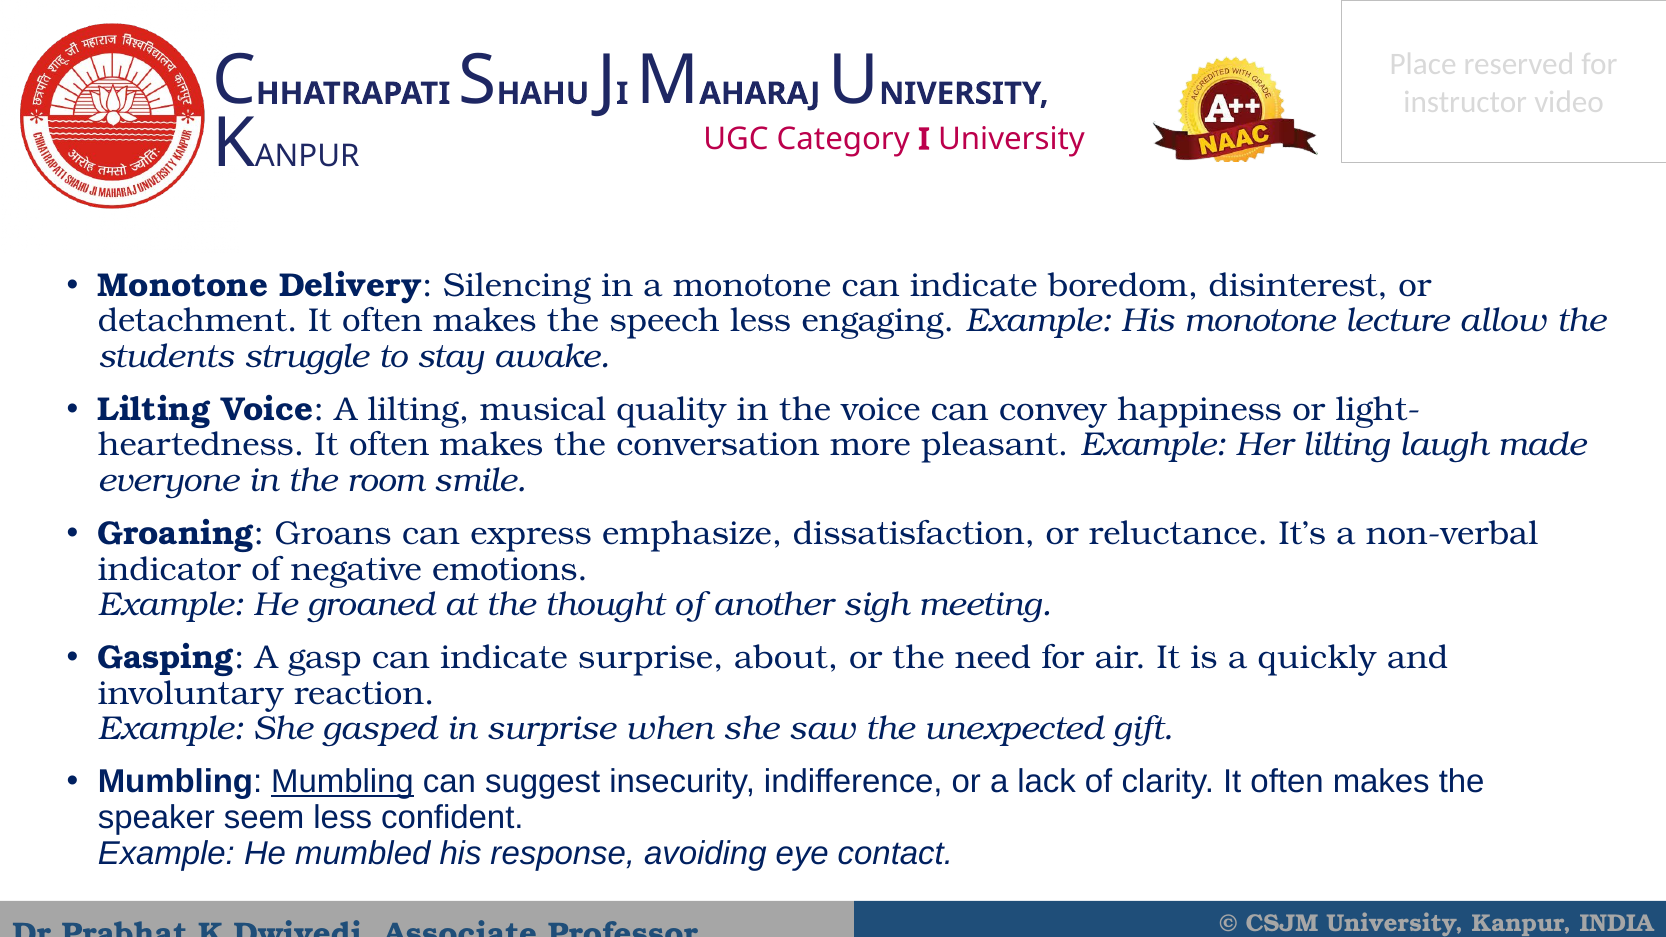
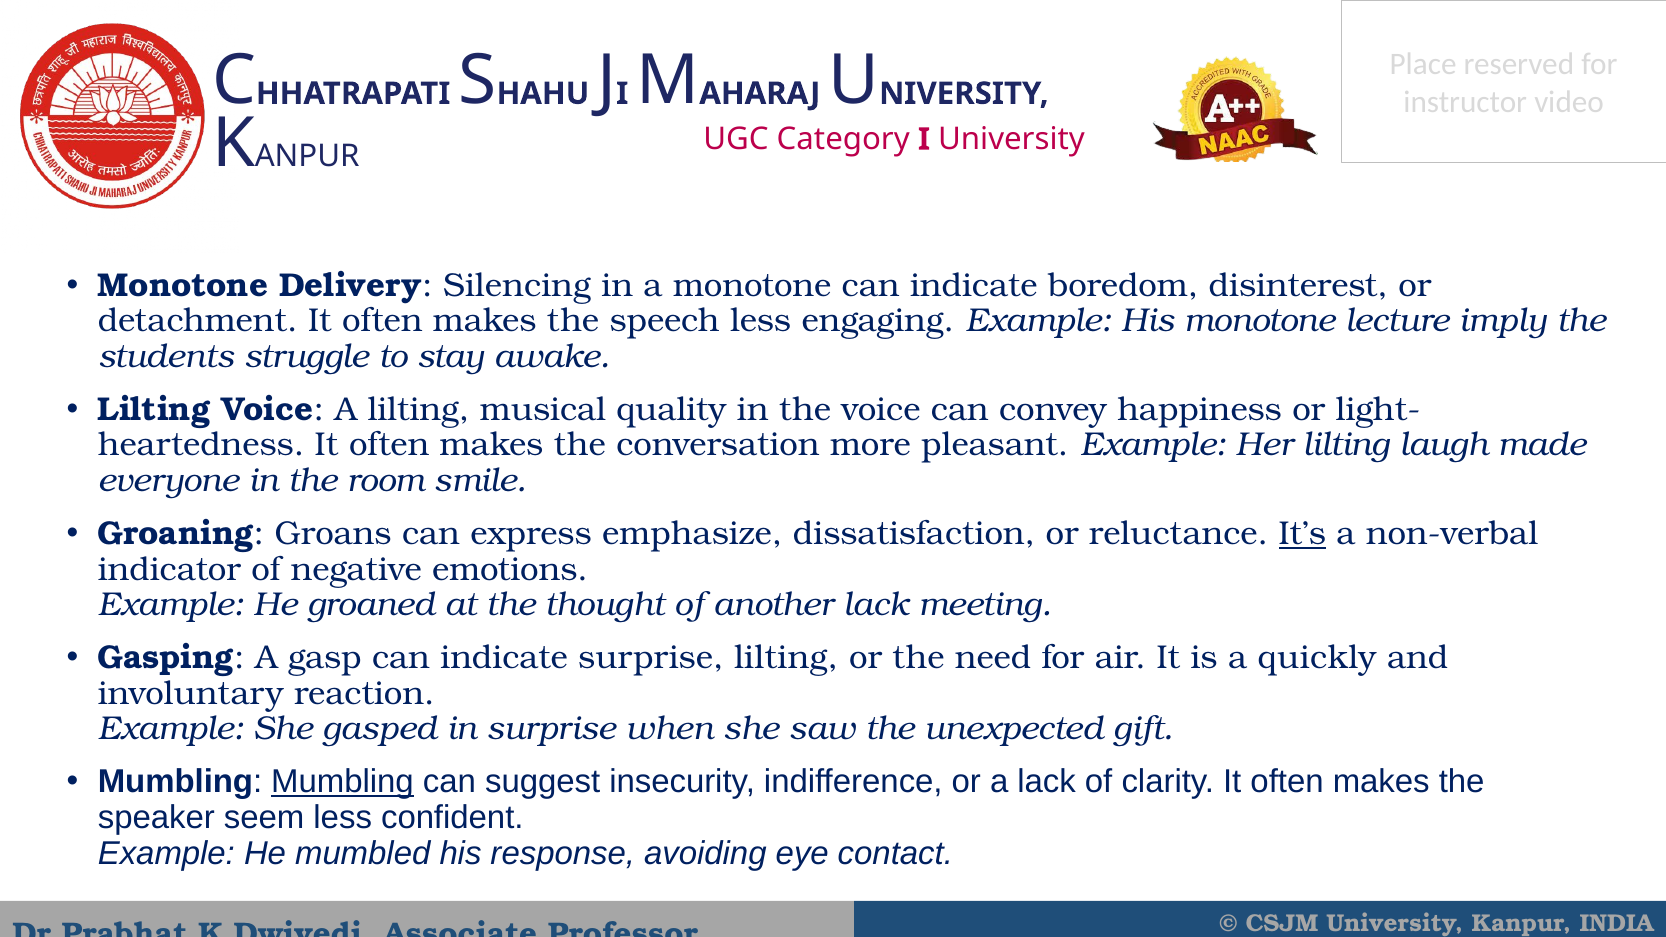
allow: allow -> imply
It’s underline: none -> present
another sigh: sigh -> lack
surprise about: about -> lilting
